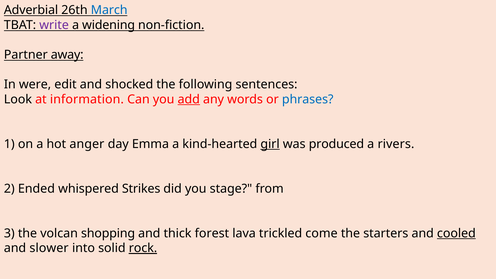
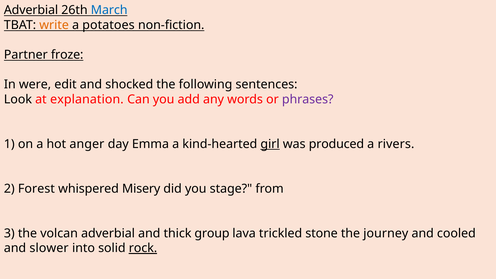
write colour: purple -> orange
widening: widening -> potatoes
away: away -> froze
information: information -> explanation
add underline: present -> none
phrases colour: blue -> purple
Ended: Ended -> Forest
Strikes: Strikes -> Misery
volcan shopping: shopping -> adverbial
forest: forest -> group
come: come -> stone
starters: starters -> journey
cooled underline: present -> none
